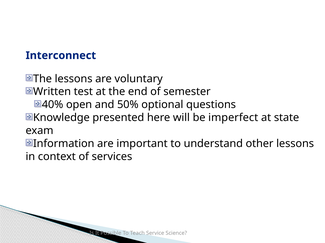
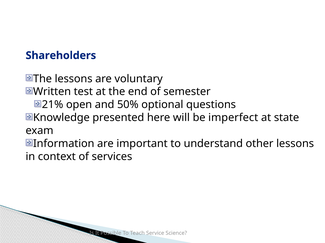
Interconnect: Interconnect -> Shareholders
40%: 40% -> 21%
